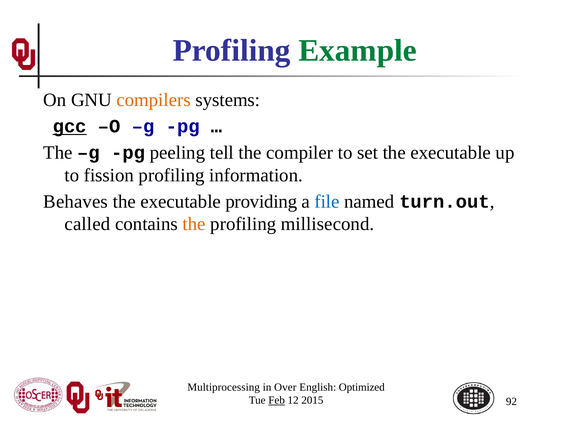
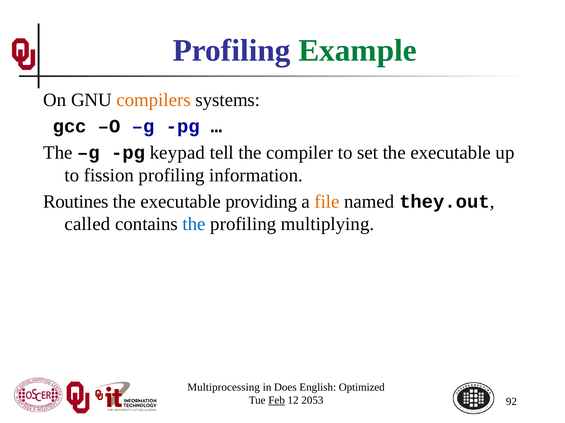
gcc underline: present -> none
peeling: peeling -> keypad
Behaves: Behaves -> Routines
file colour: blue -> orange
turn.out: turn.out -> they.out
the at (194, 224) colour: orange -> blue
millisecond: millisecond -> multiplying
Over: Over -> Does
2015: 2015 -> 2053
